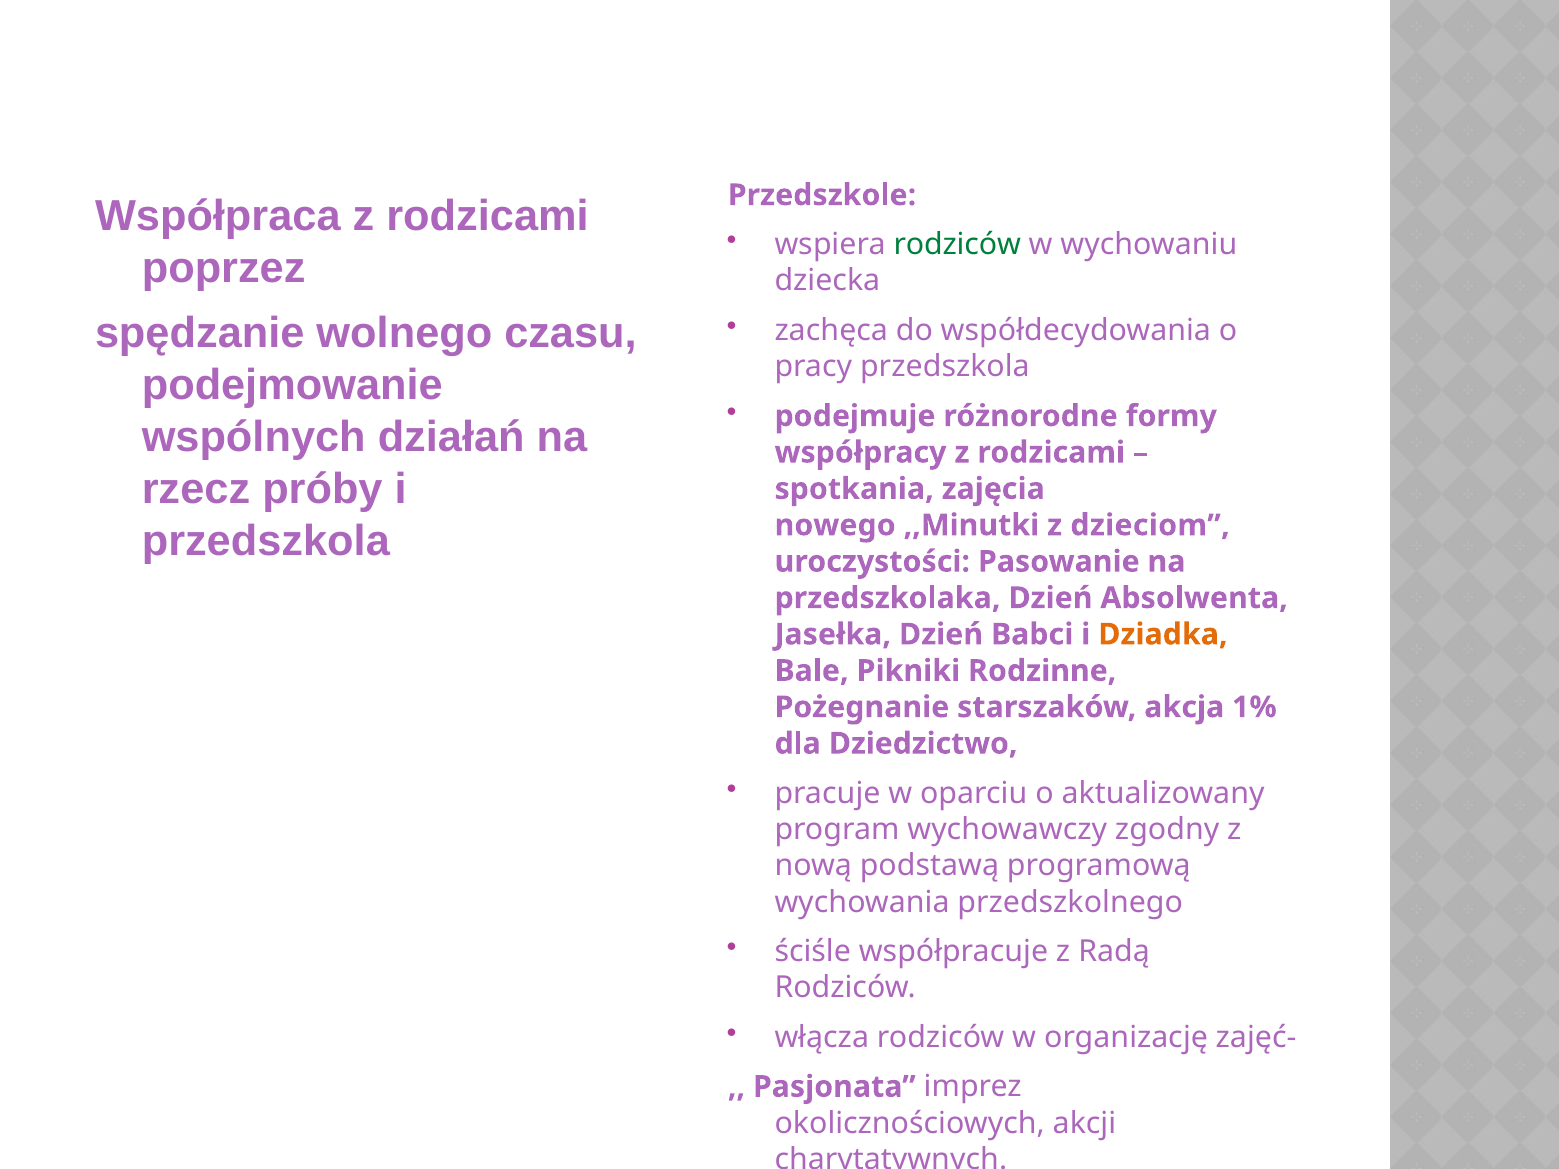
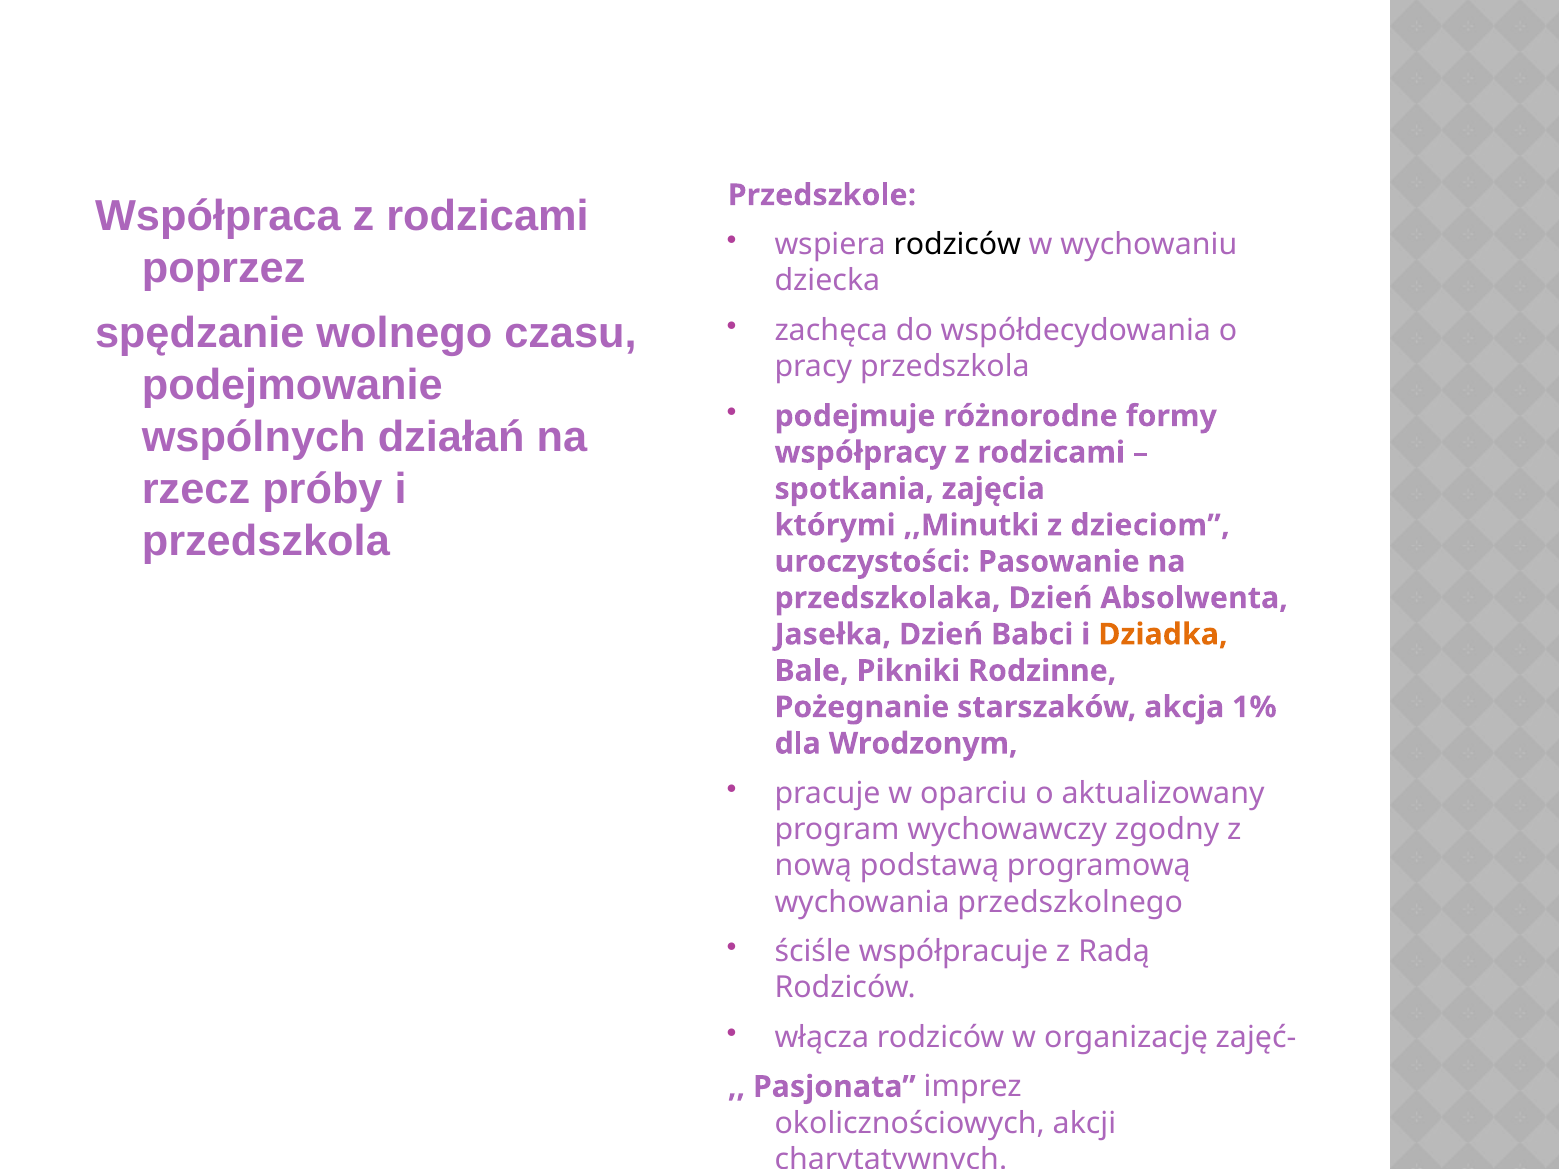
rodziców at (957, 245) colour: green -> black
nowego: nowego -> którymi
Dziedzictwo: Dziedzictwo -> Wrodzonym
